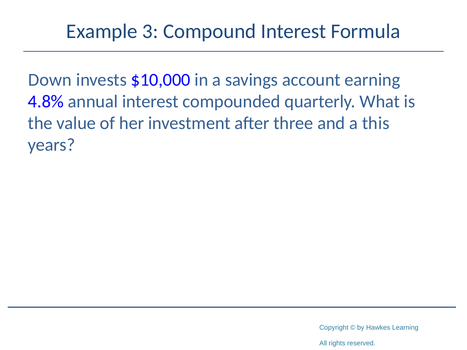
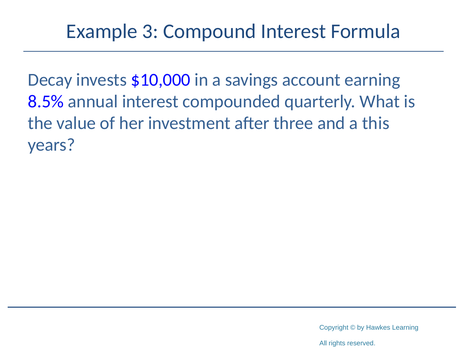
Down: Down -> Decay
4.8%: 4.8% -> 8.5%
